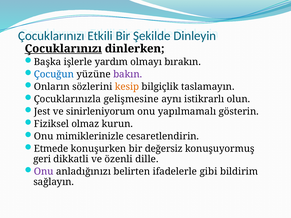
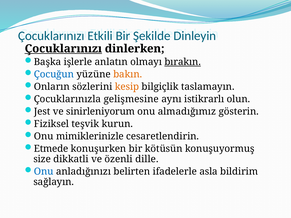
yardım: yardım -> anlatın
bırakın underline: none -> present
bakın colour: purple -> orange
yapılmamalı: yapılmamalı -> almadığımız
olmaz: olmaz -> teşvik
değersiz: değersiz -> kötüsün
geri: geri -> size
Onu at (44, 172) colour: purple -> blue
gibi: gibi -> asla
